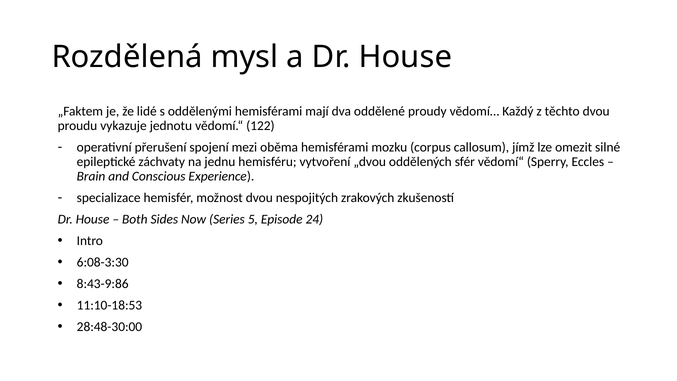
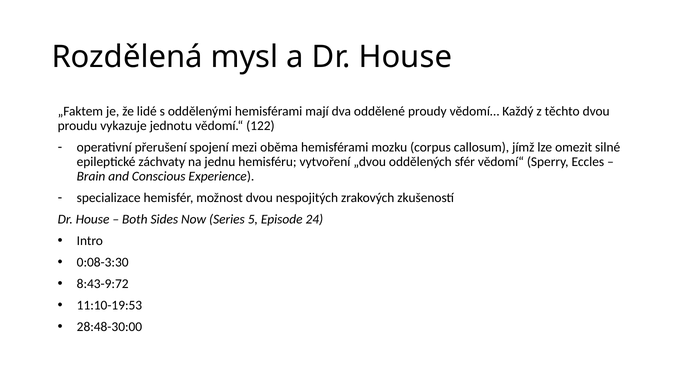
6:08-3:30: 6:08-3:30 -> 0:08-3:30
8:43-9:86: 8:43-9:86 -> 8:43-9:72
11:10-18:53: 11:10-18:53 -> 11:10-19:53
